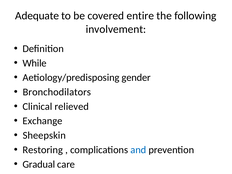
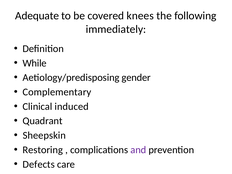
entire: entire -> knees
involvement: involvement -> immediately
Bronchodilators: Bronchodilators -> Complementary
relieved: relieved -> induced
Exchange: Exchange -> Quadrant
and colour: blue -> purple
Gradual: Gradual -> Defects
